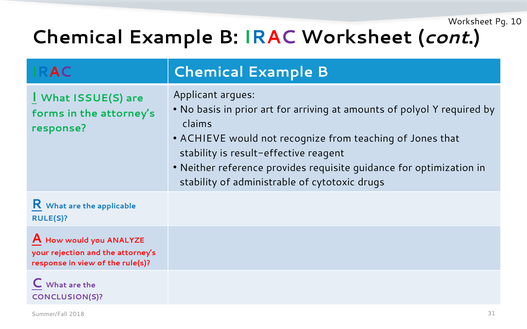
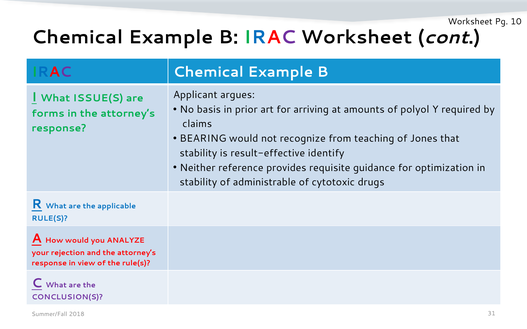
ACHIEVE: ACHIEVE -> BEARING
reagent: reagent -> identify
